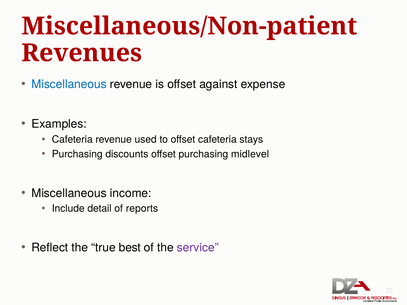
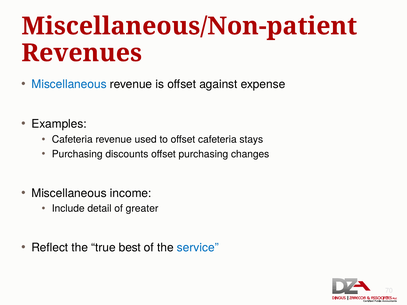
midlevel: midlevel -> changes
reports: reports -> greater
service colour: purple -> blue
